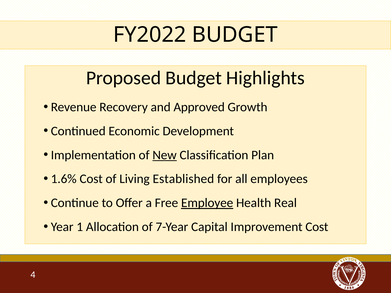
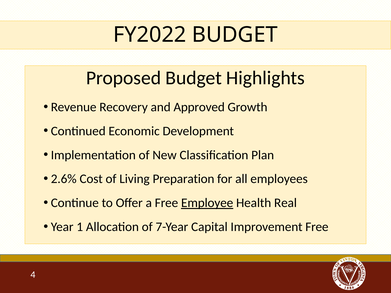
New underline: present -> none
1.6%: 1.6% -> 2.6%
Established: Established -> Preparation
Improvement Cost: Cost -> Free
